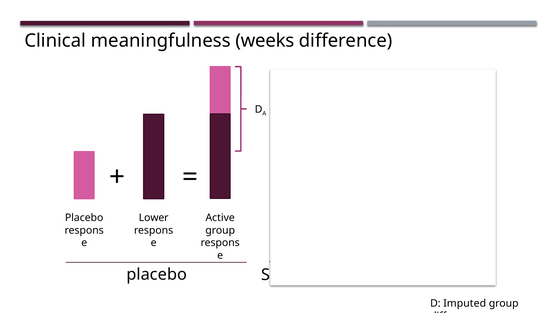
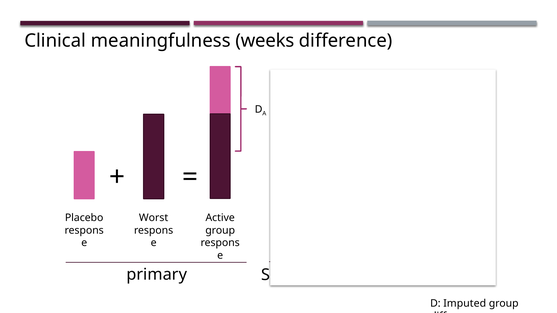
Lower: Lower -> Worst
placebo at (157, 275): placebo -> primary
